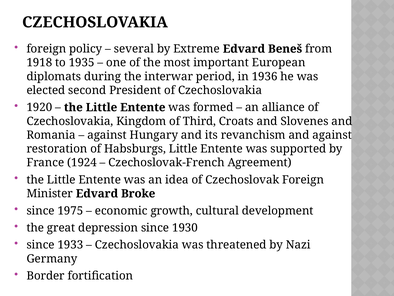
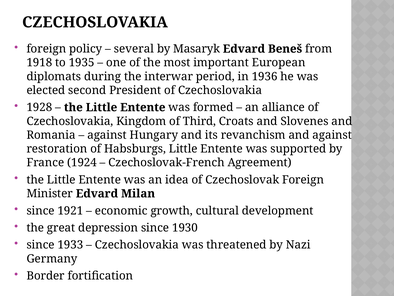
Extreme: Extreme -> Masaryk
1920: 1920 -> 1928
Broke: Broke -> Milan
1975: 1975 -> 1921
